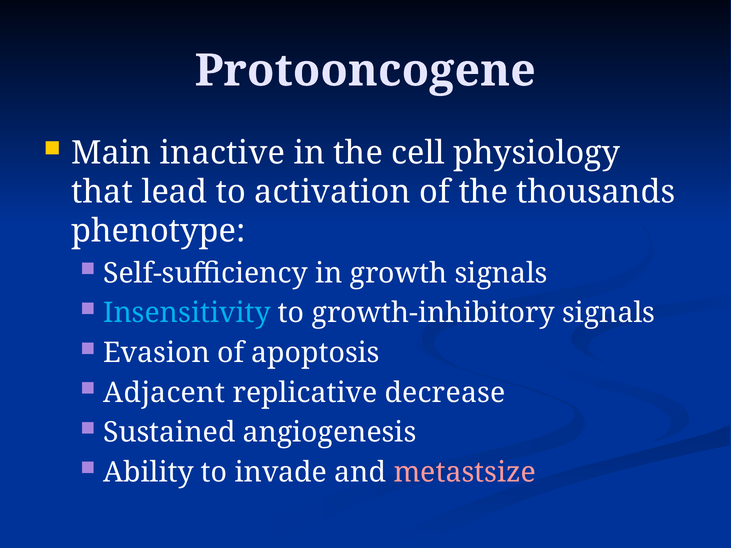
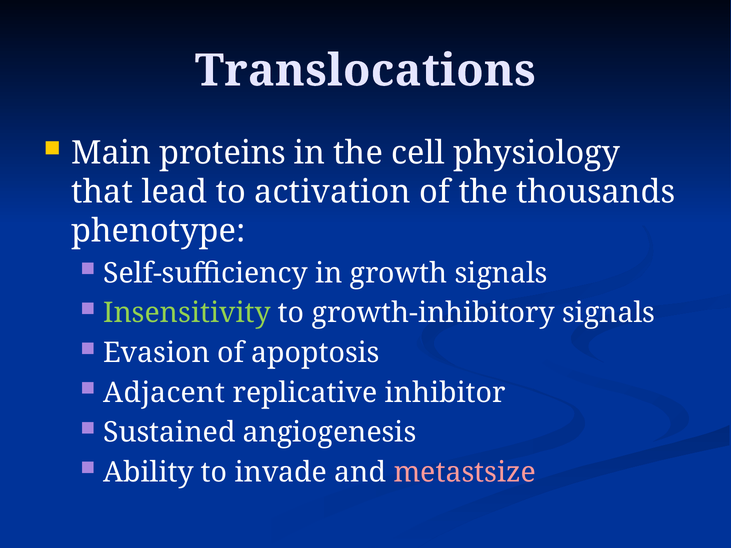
Protooncogene: Protooncogene -> Translocations
inactive: inactive -> proteins
Insensitivity colour: light blue -> light green
decrease: decrease -> inhibitor
